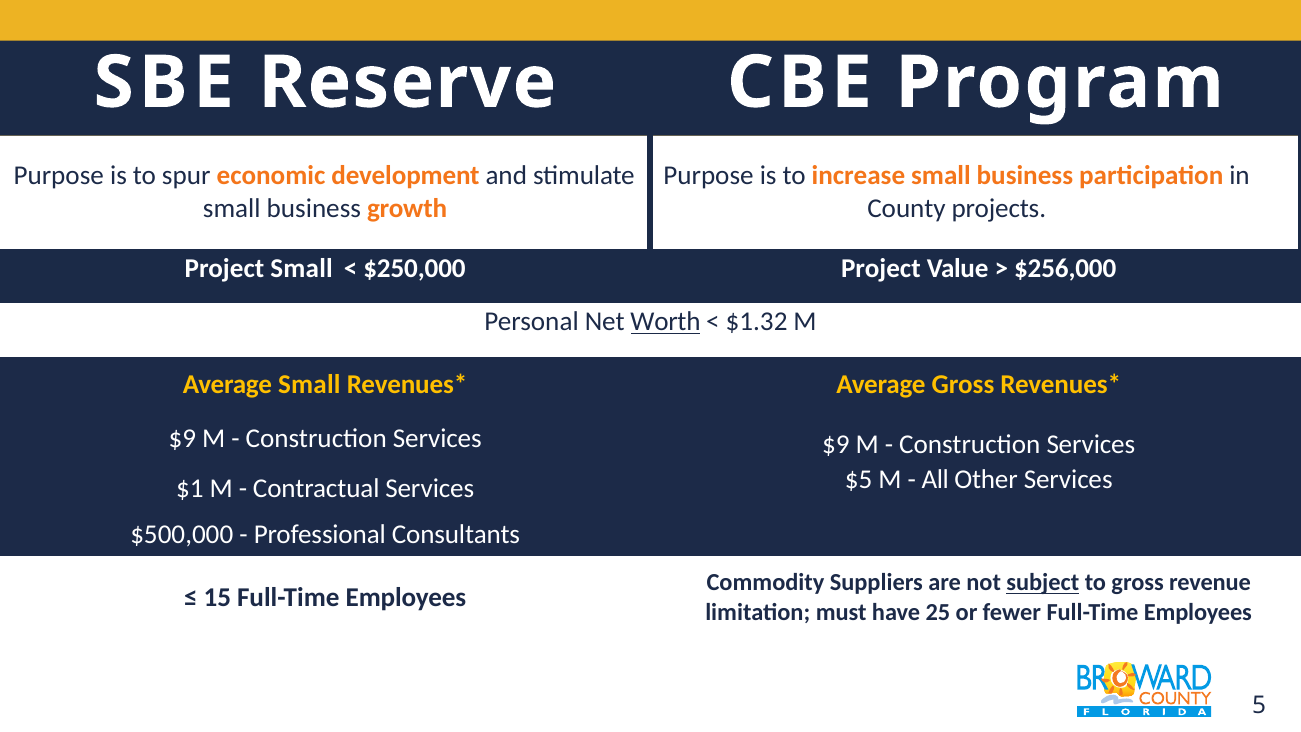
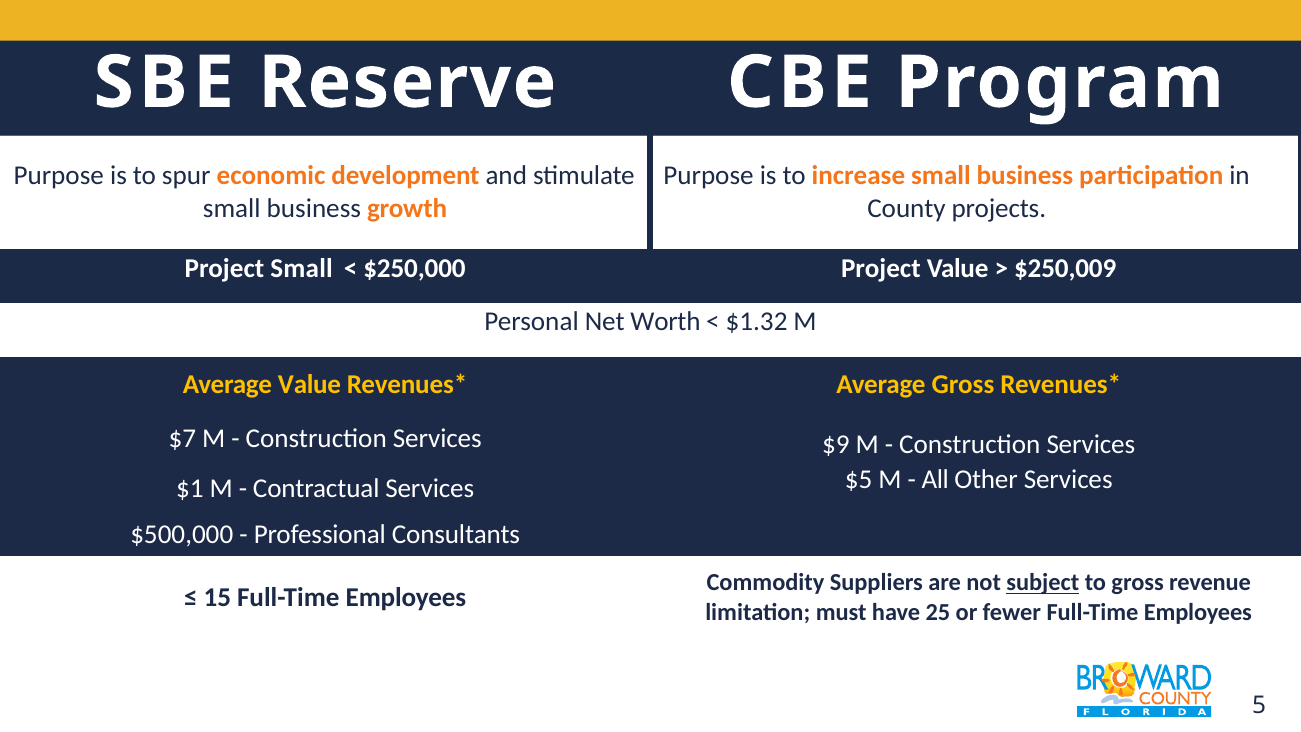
$256,000: $256,000 -> $250,009
Worth underline: present -> none
Average Small: Small -> Value
$9 at (182, 438): $9 -> $7
